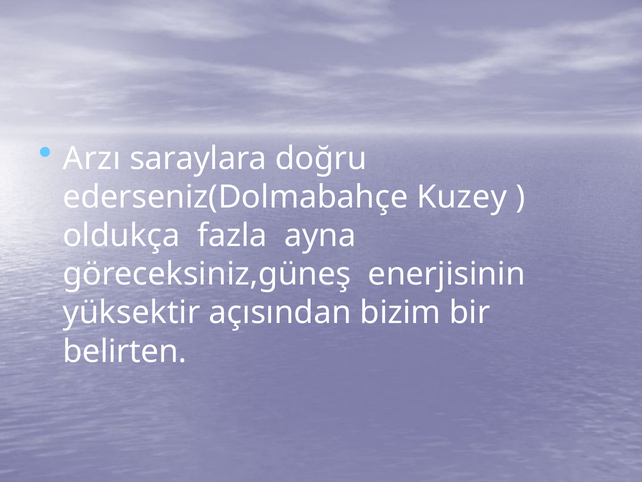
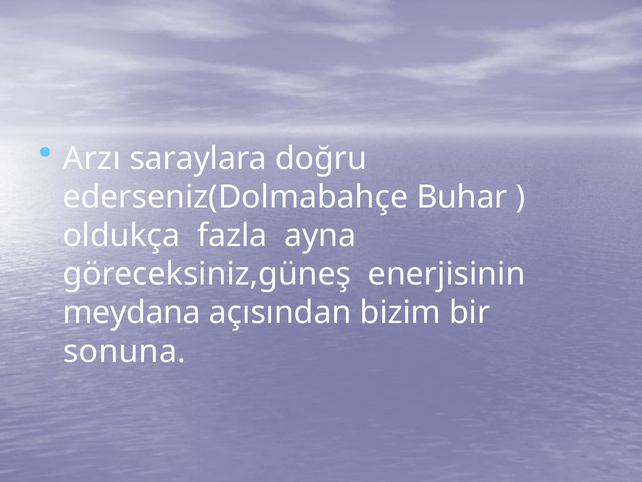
Kuzey: Kuzey -> Buhar
yüksektir: yüksektir -> meydana
belirten: belirten -> sonuna
